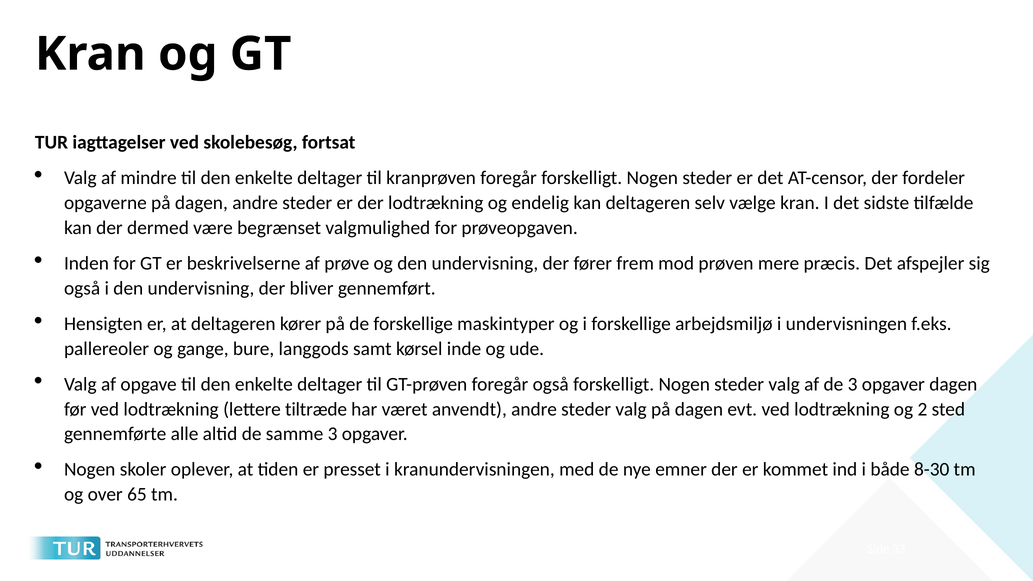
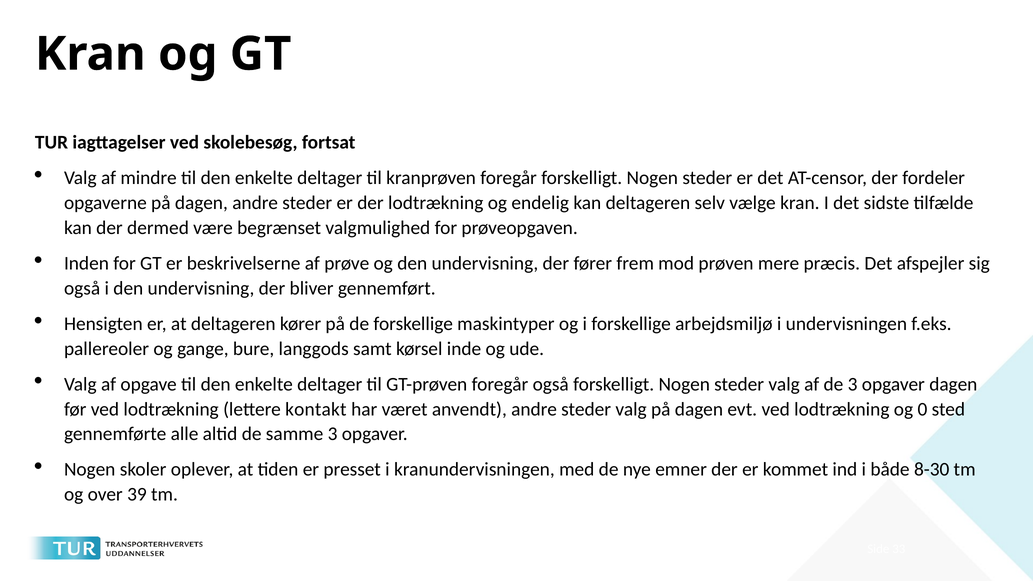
tiltræde: tiltræde -> kontakt
2: 2 -> 0
65: 65 -> 39
